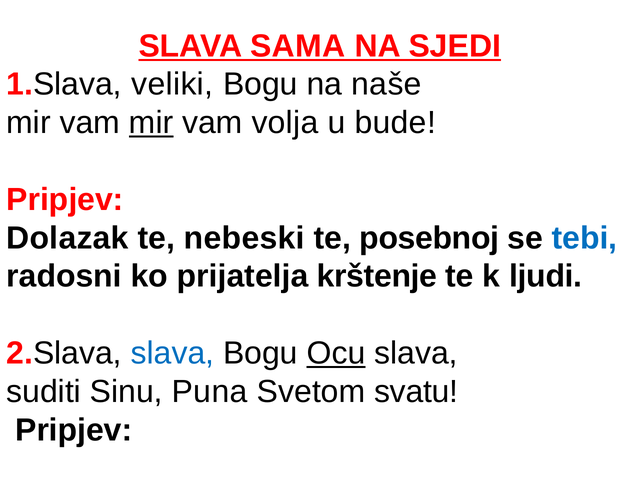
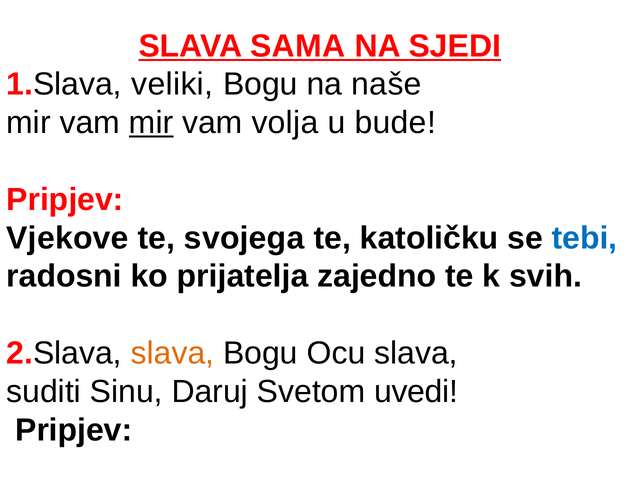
Dolazak: Dolazak -> Vjekove
nebeski: nebeski -> svojega
posebnoj: posebnoj -> katoličku
krštenje: krštenje -> zajedno
ljudi: ljudi -> svih
slava at (172, 353) colour: blue -> orange
Ocu underline: present -> none
Puna: Puna -> Daruj
svatu: svatu -> uvedi
